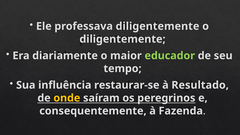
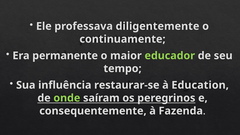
diligentemente at (122, 39): diligentemente -> continuamente
diariamente: diariamente -> permanente
Resultado: Resultado -> Education
onde colour: yellow -> light green
